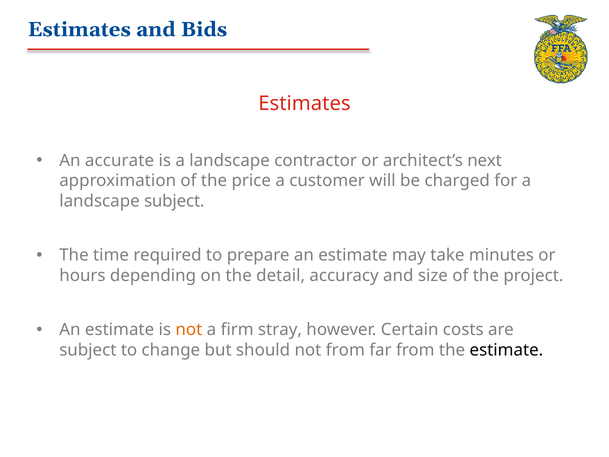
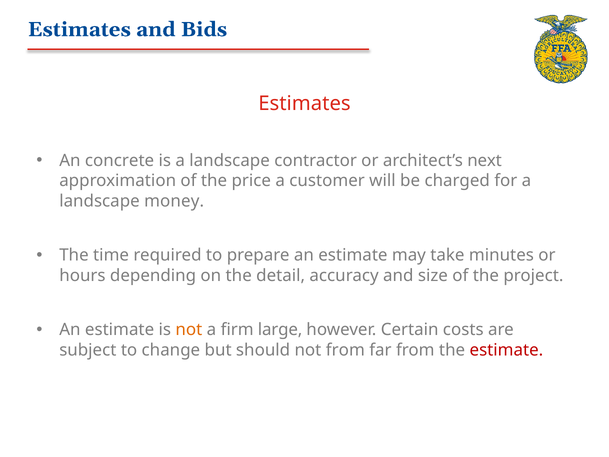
accurate: accurate -> concrete
landscape subject: subject -> money
stray: stray -> large
estimate at (506, 350) colour: black -> red
